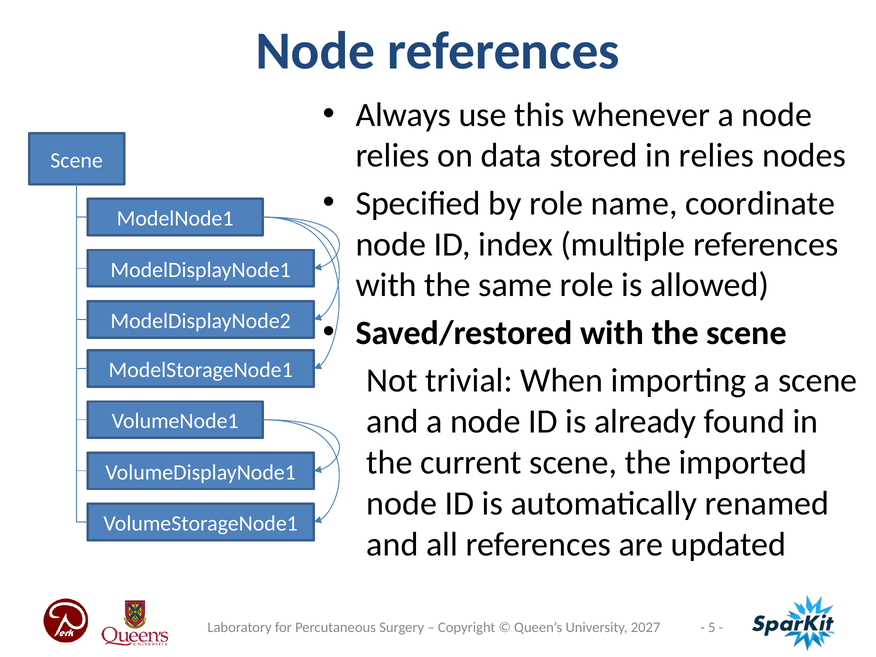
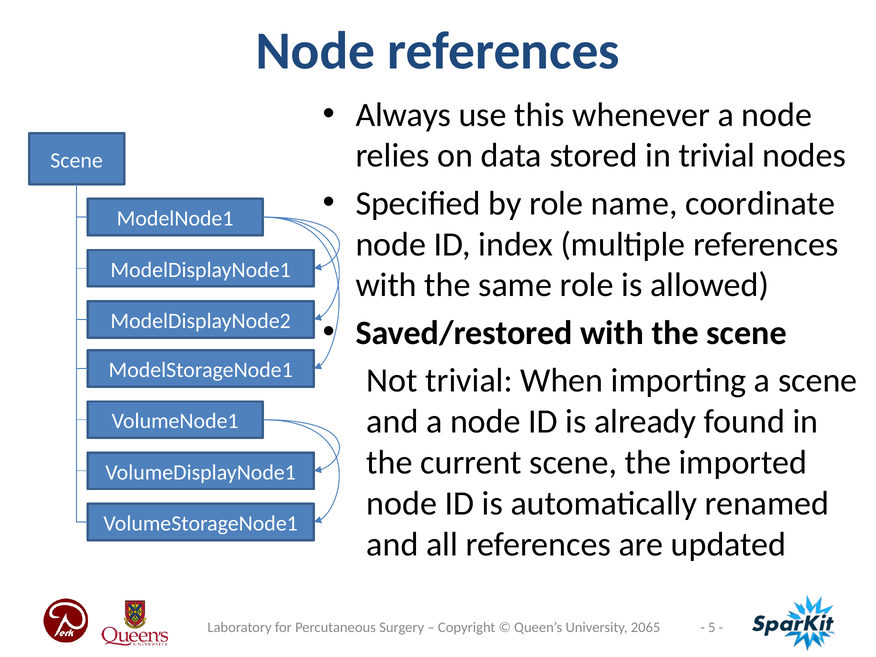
in relies: relies -> trivial
2027: 2027 -> 2065
